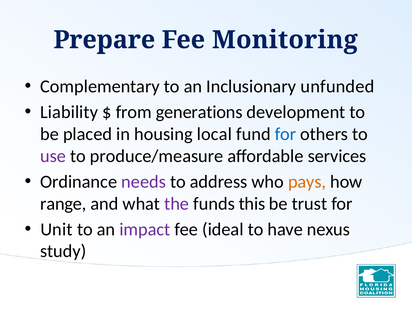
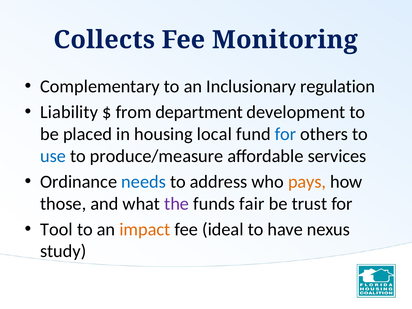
Prepare: Prepare -> Collects
unfunded: unfunded -> regulation
generations: generations -> department
use colour: purple -> blue
needs colour: purple -> blue
range: range -> those
this: this -> fair
Unit: Unit -> Tool
impact colour: purple -> orange
